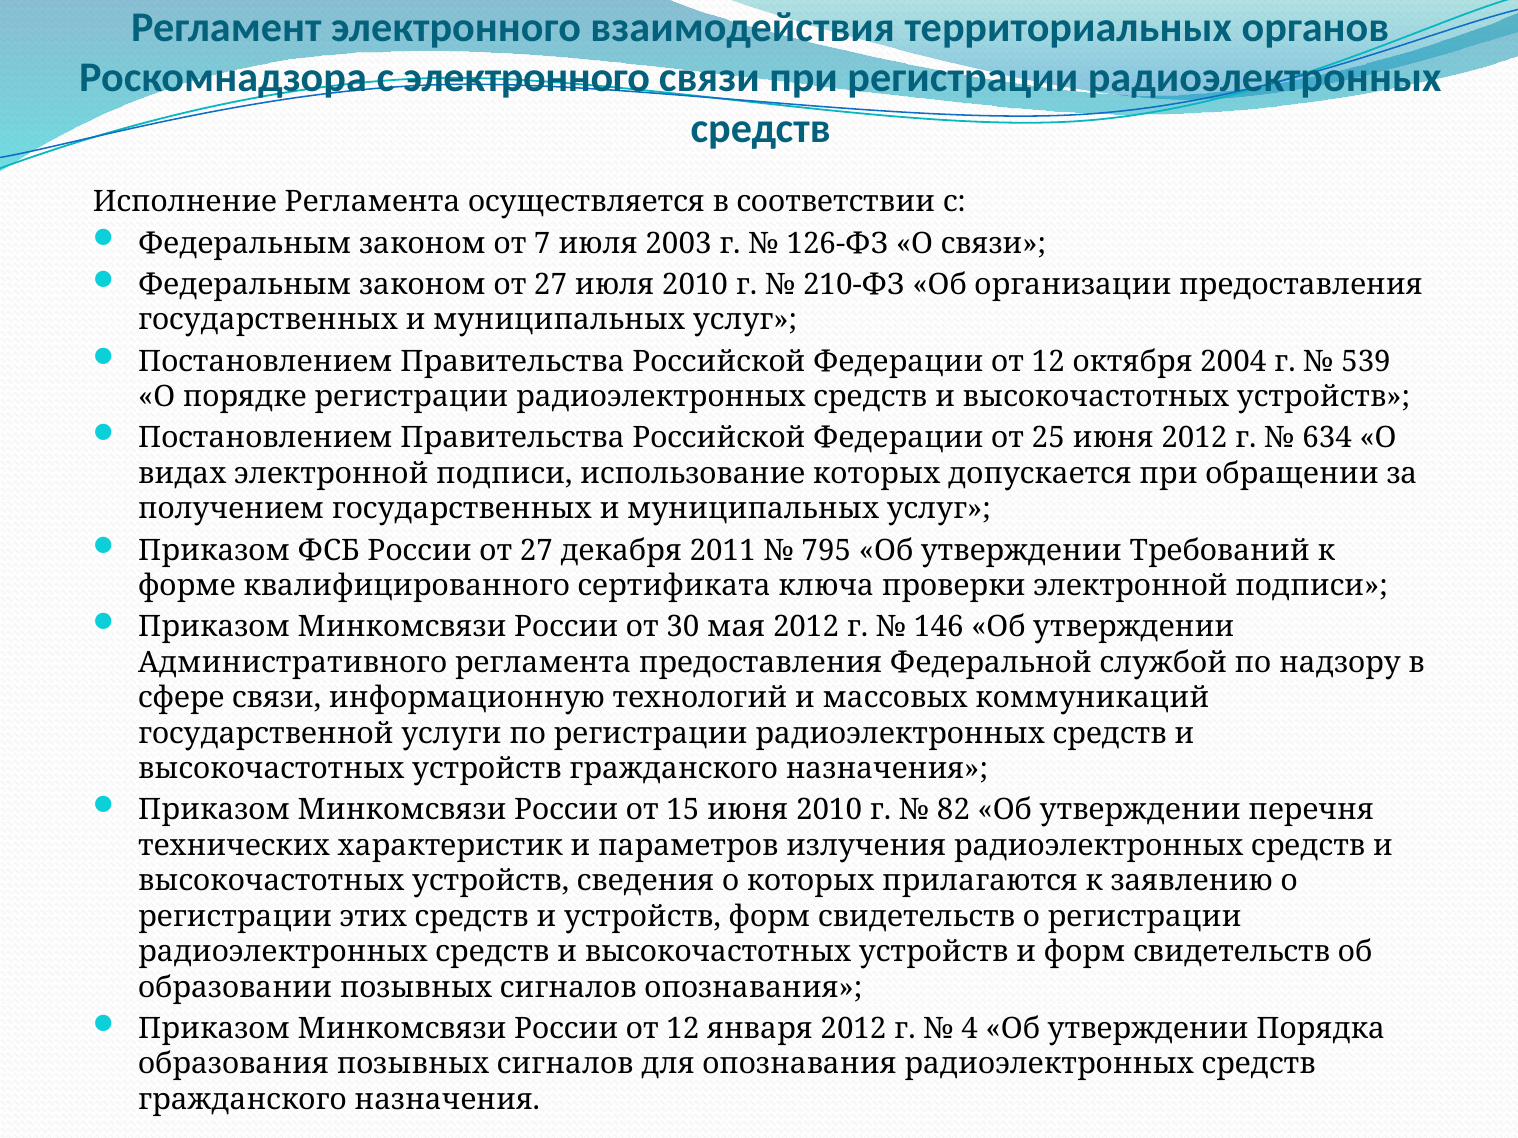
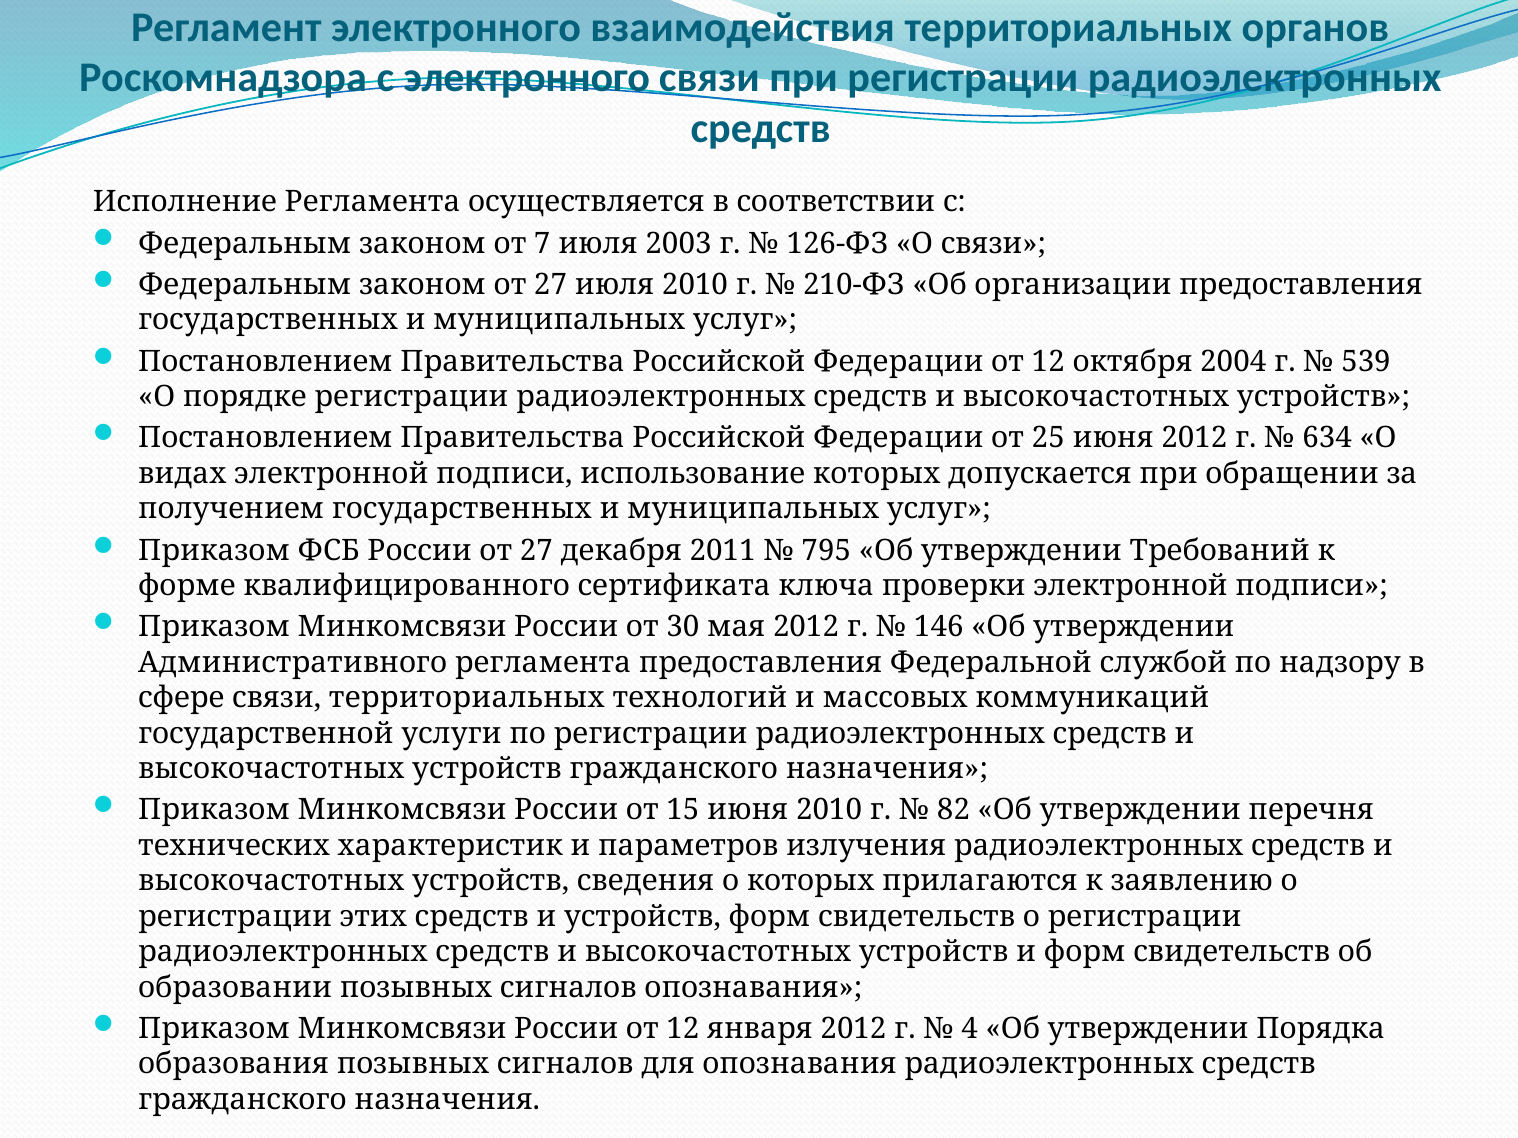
связи информационную: информационную -> территориальных
